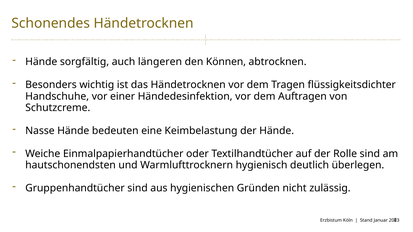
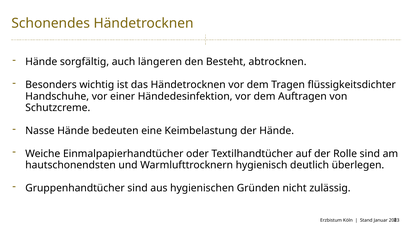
Können: Können -> Besteht
